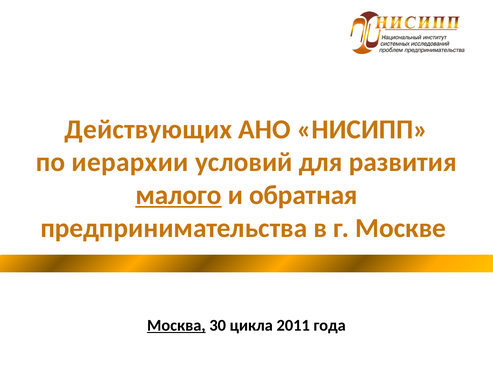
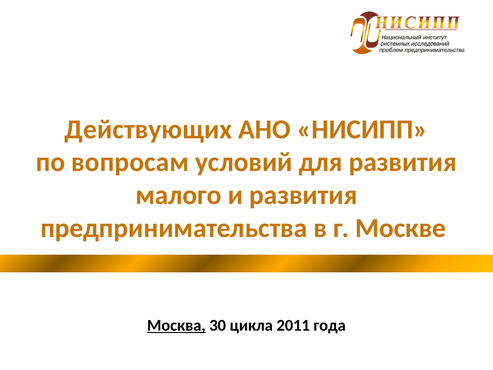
иерархии: иерархии -> вопросам
малого underline: present -> none
и обратная: обратная -> развития
